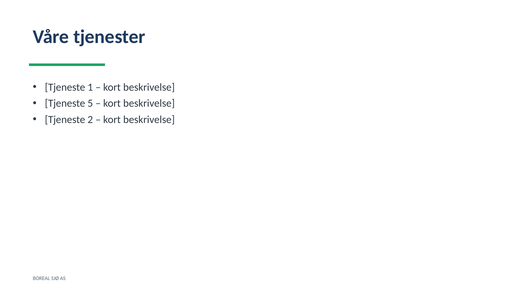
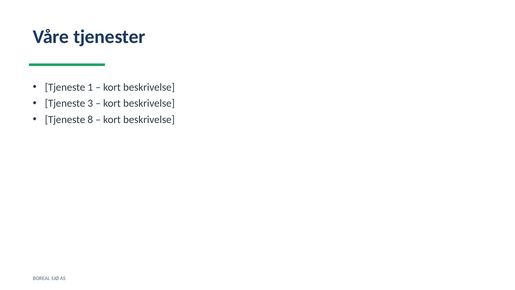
5: 5 -> 3
2: 2 -> 8
